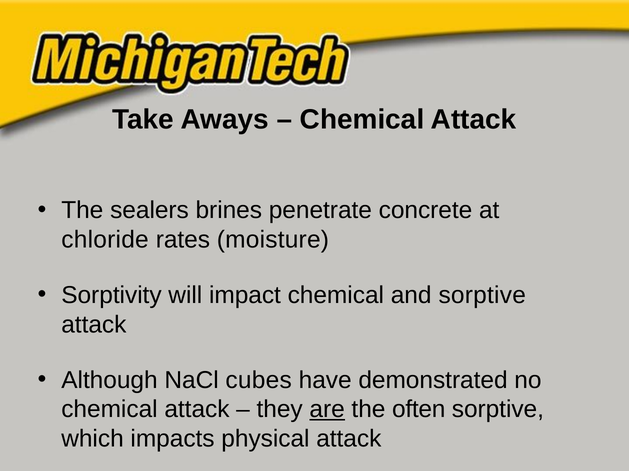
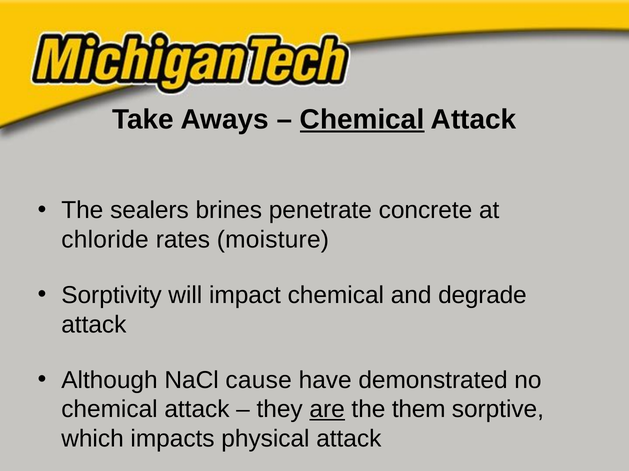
Chemical at (362, 120) underline: none -> present
and sorptive: sorptive -> degrade
cubes: cubes -> cause
often: often -> them
